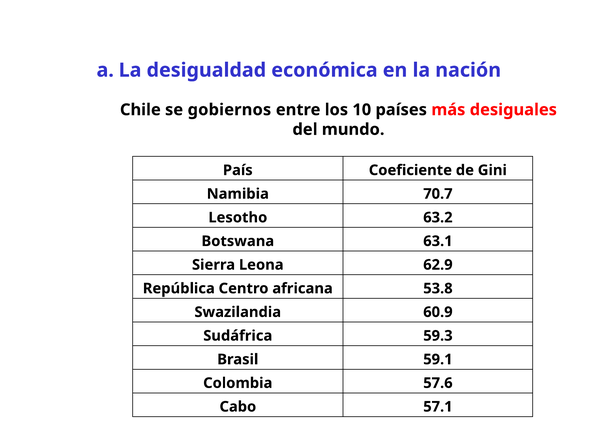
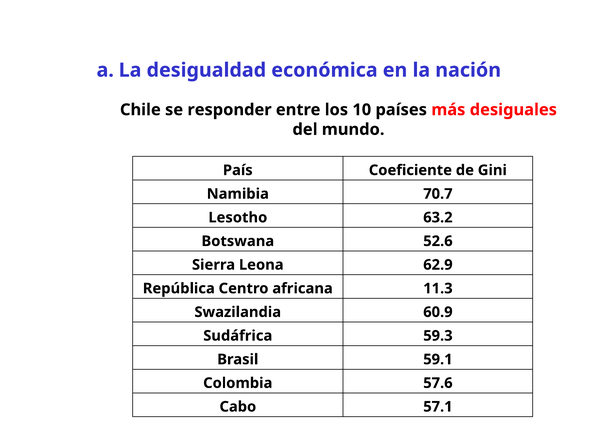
gobiernos: gobiernos -> responder
63.1: 63.1 -> 52.6
53.8: 53.8 -> 11.3
